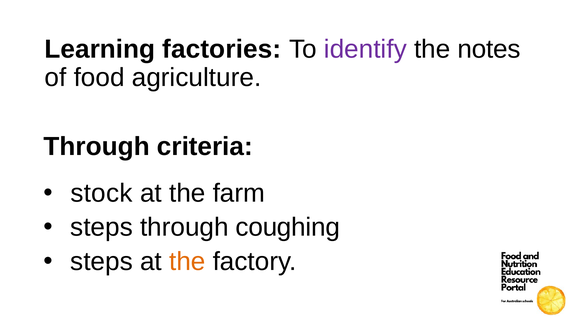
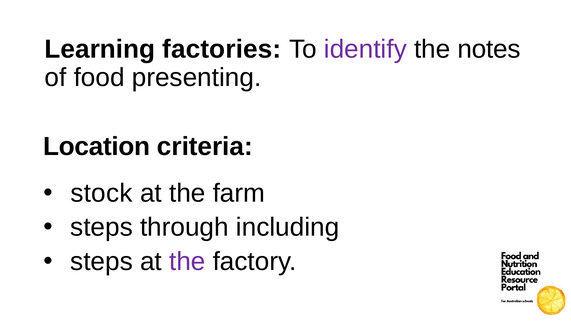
agriculture: agriculture -> presenting
Through at (97, 147): Through -> Location
coughing: coughing -> including
the at (187, 262) colour: orange -> purple
